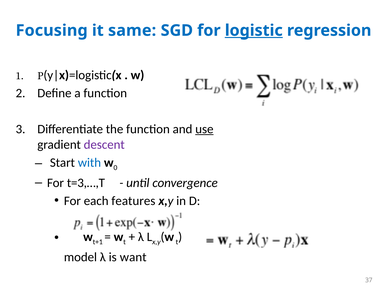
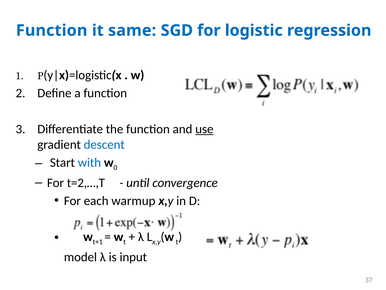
Focusing at (52, 30): Focusing -> Function
logistic underline: present -> none
descent colour: purple -> blue
t=3,…,T: t=3,…,T -> t=2,…,T
features: features -> warmup
want: want -> input
